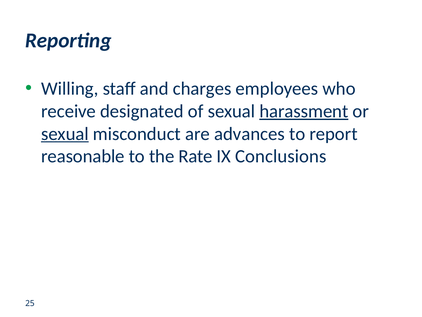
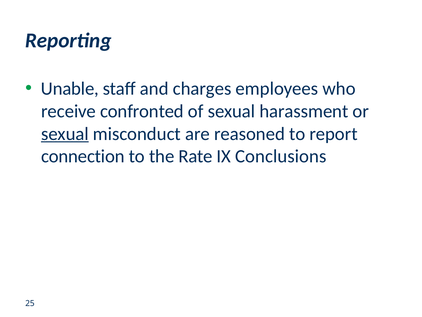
Willing: Willing -> Unable
designated: designated -> confronted
harassment underline: present -> none
advances: advances -> reasoned
reasonable: reasonable -> connection
